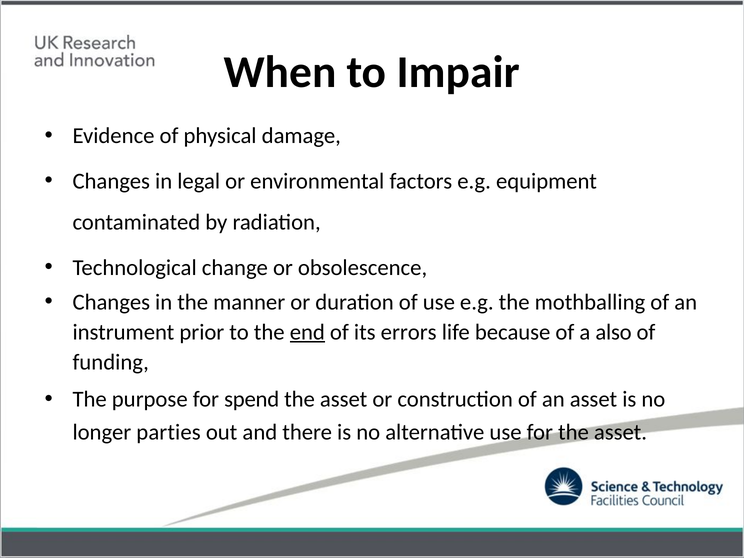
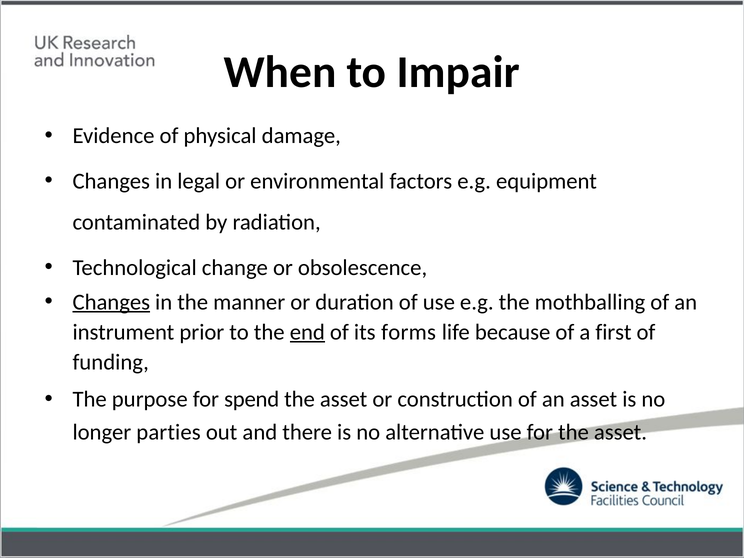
Changes at (111, 302) underline: none -> present
errors: errors -> forms
also: also -> first
